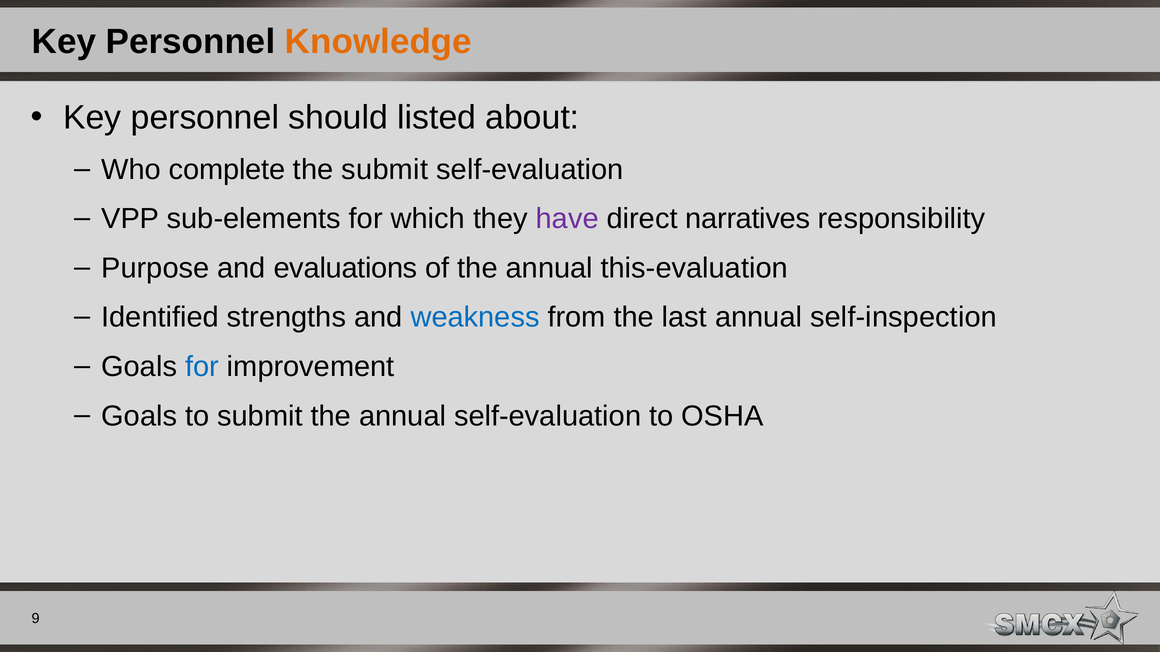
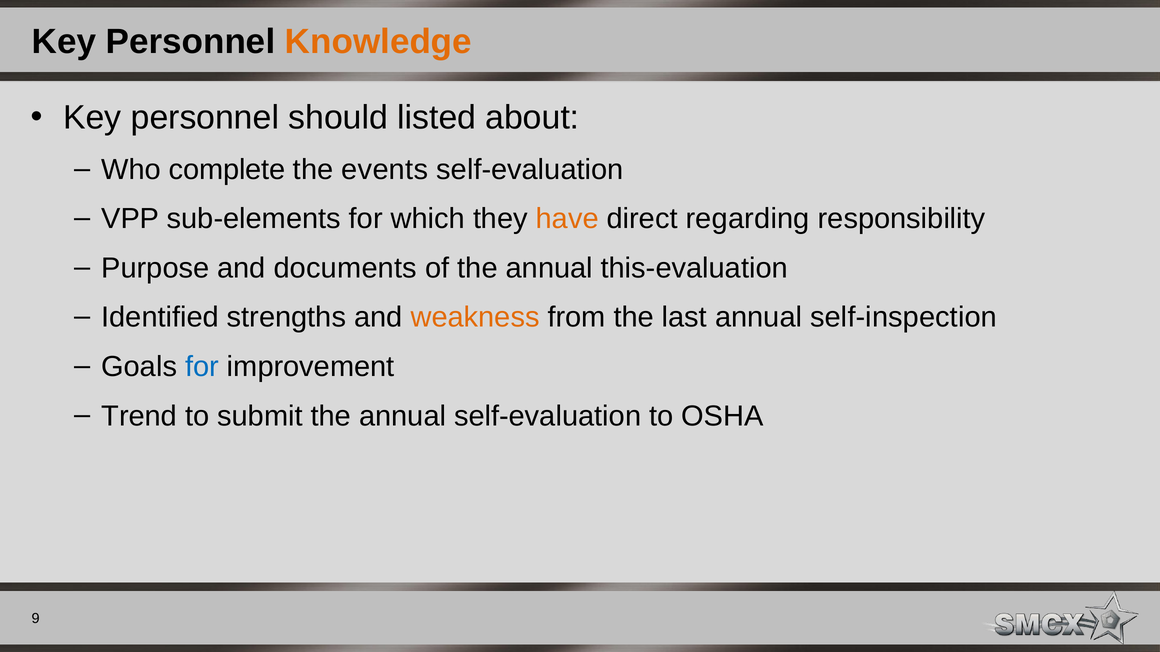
the submit: submit -> events
have colour: purple -> orange
narratives: narratives -> regarding
evaluations: evaluations -> documents
weakness colour: blue -> orange
Goals at (139, 416): Goals -> Trend
